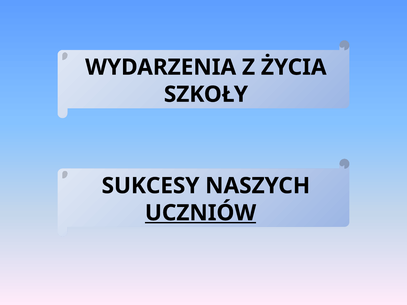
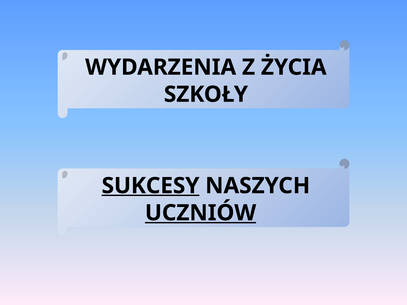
SUKCESY underline: none -> present
